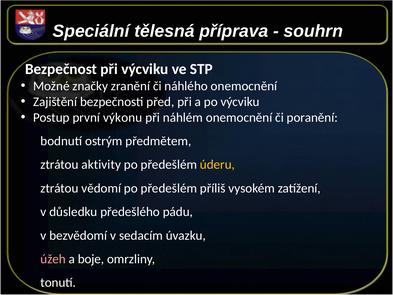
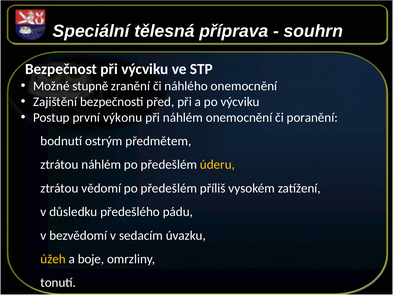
značky: značky -> stupně
ztrátou aktivity: aktivity -> náhlém
úžeh colour: pink -> yellow
